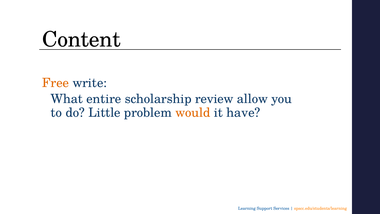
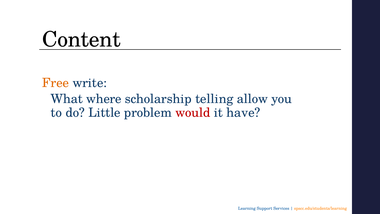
entire: entire -> where
review: review -> telling
would colour: orange -> red
